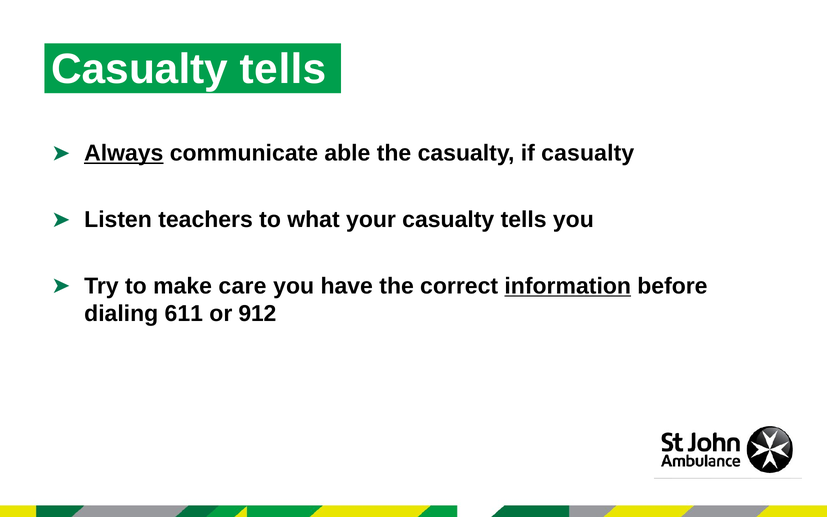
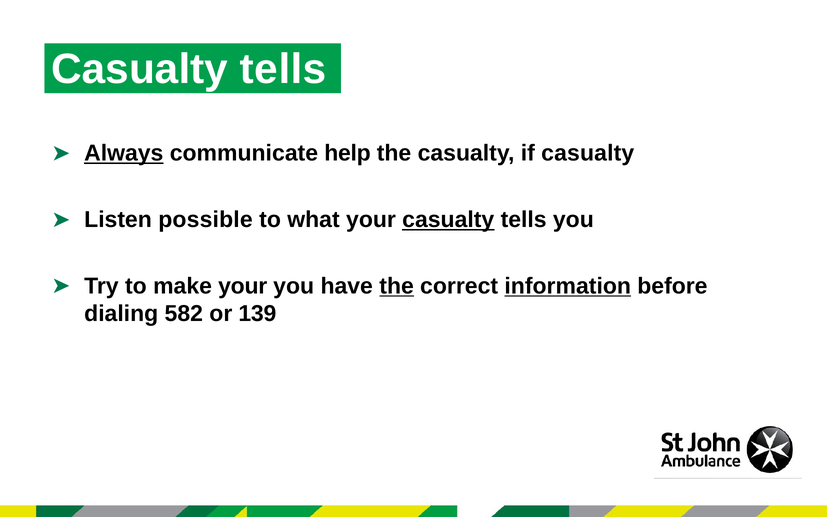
able: able -> help
teachers: teachers -> possible
casualty at (448, 220) underline: none -> present
make care: care -> your
the at (397, 286) underline: none -> present
611: 611 -> 582
912: 912 -> 139
